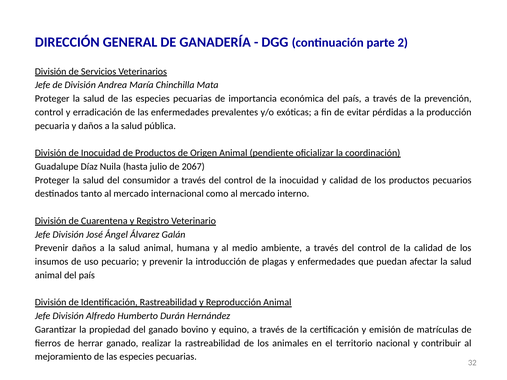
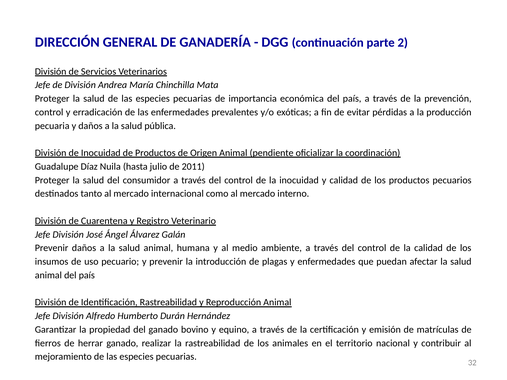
2067: 2067 -> 2011
